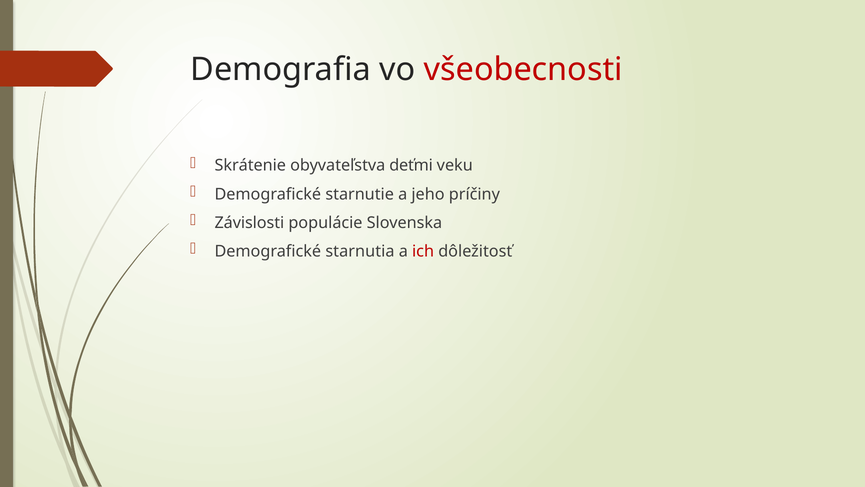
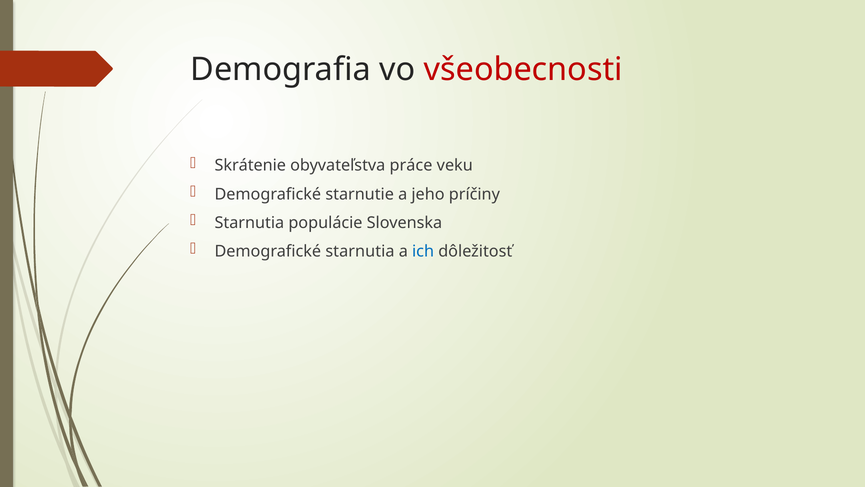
deťmi: deťmi -> práce
Závislosti at (249, 222): Závislosti -> Starnutia
ich colour: red -> blue
